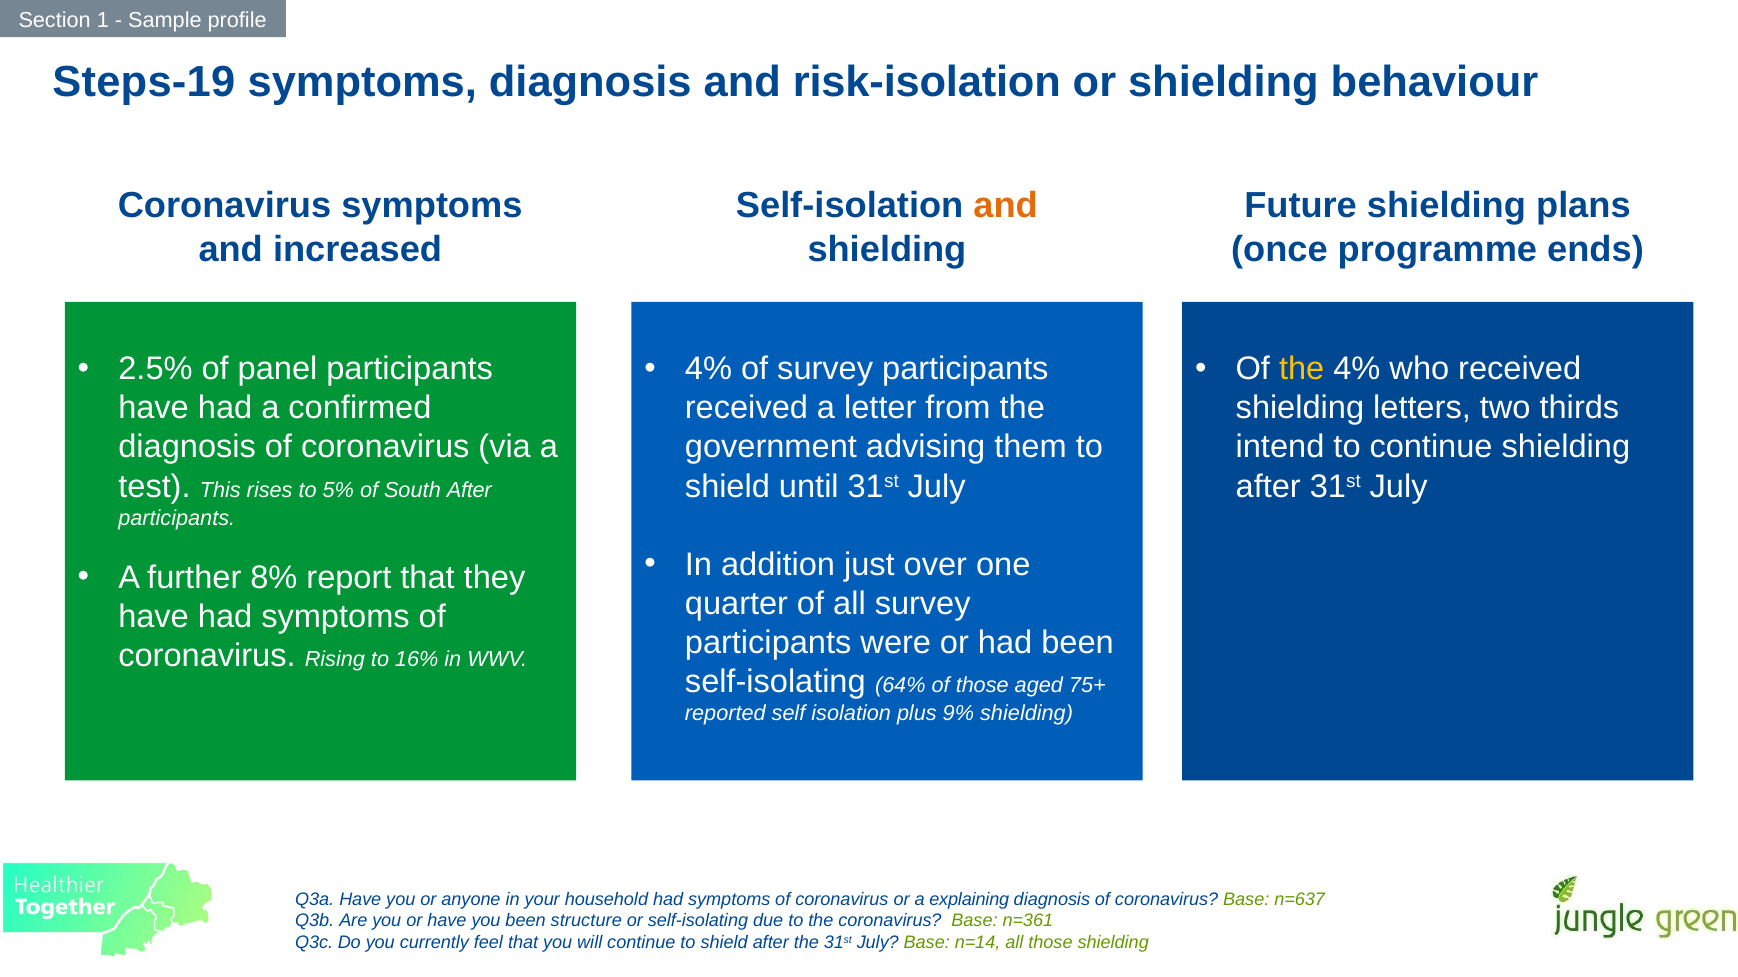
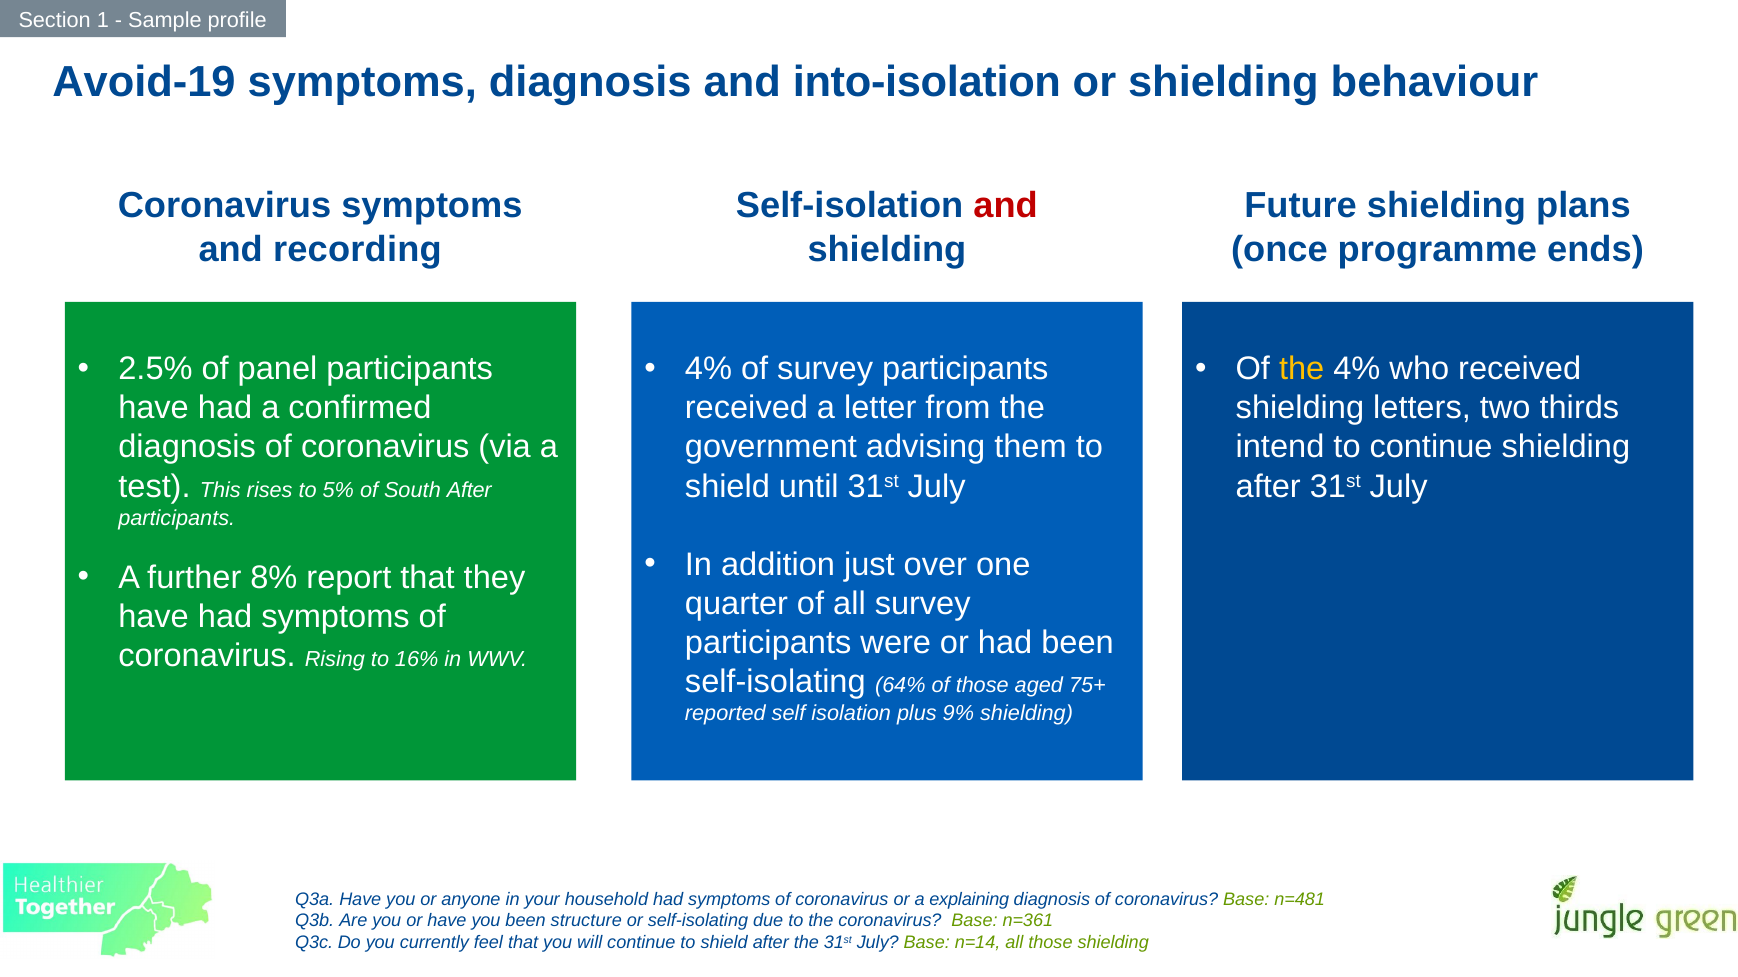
Steps-19: Steps-19 -> Avoid-19
risk-isolation: risk-isolation -> into-isolation
and at (1006, 206) colour: orange -> red
increased: increased -> recording
n=637: n=637 -> n=481
